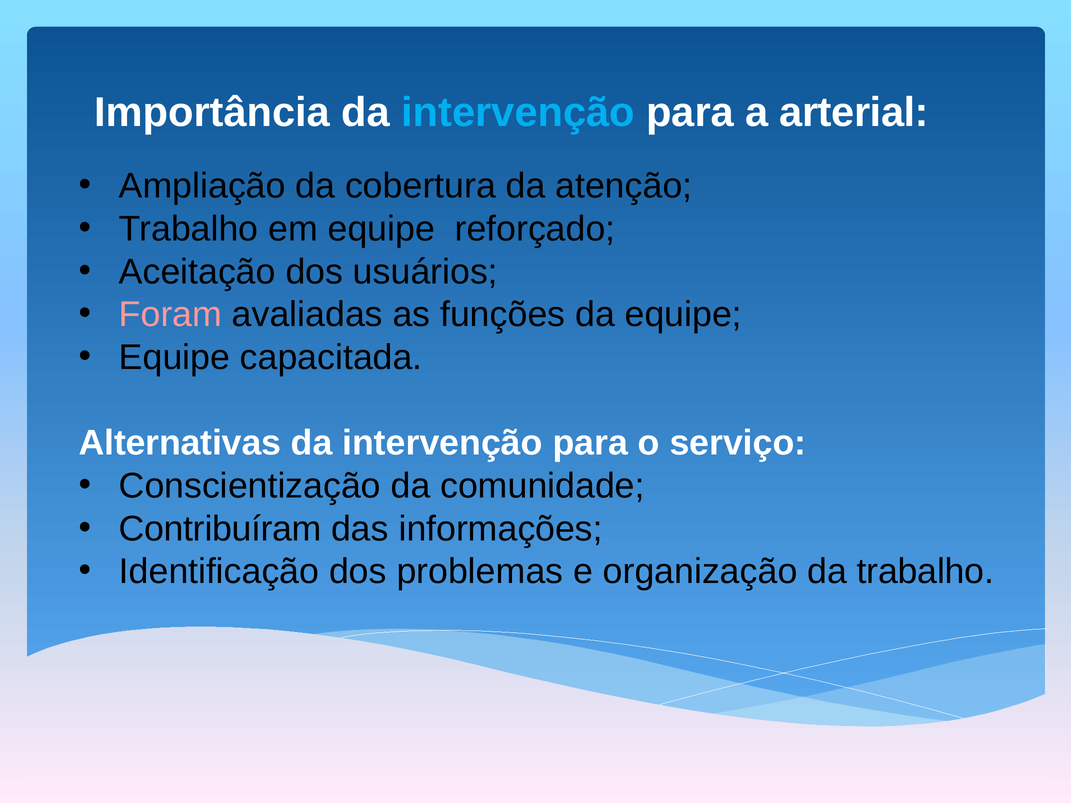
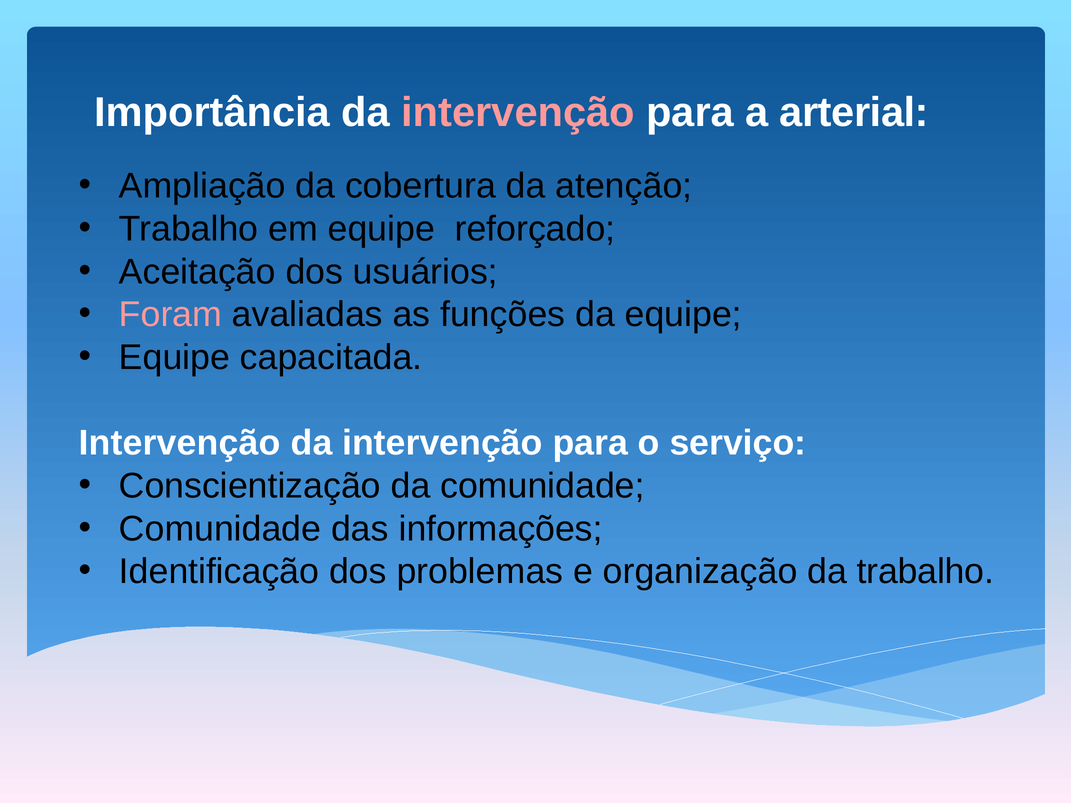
intervenção at (518, 112) colour: light blue -> pink
Alternativas at (180, 443): Alternativas -> Intervenção
Contribuíram at (220, 529): Contribuíram -> Comunidade
